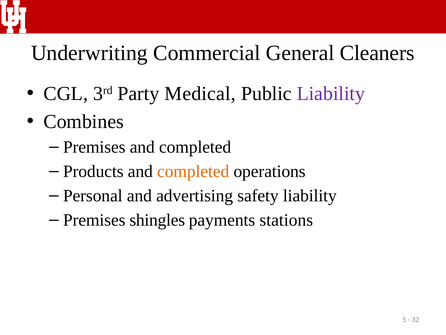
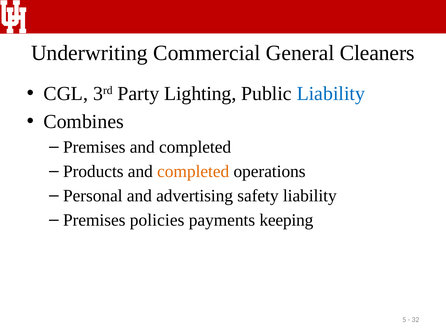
Medical: Medical -> Lighting
Liability at (331, 94) colour: purple -> blue
shingles: shingles -> policies
stations: stations -> keeping
